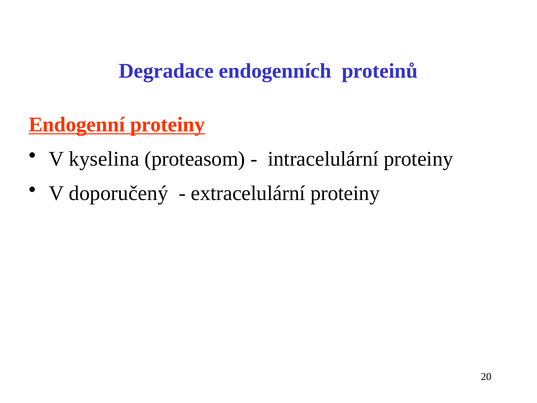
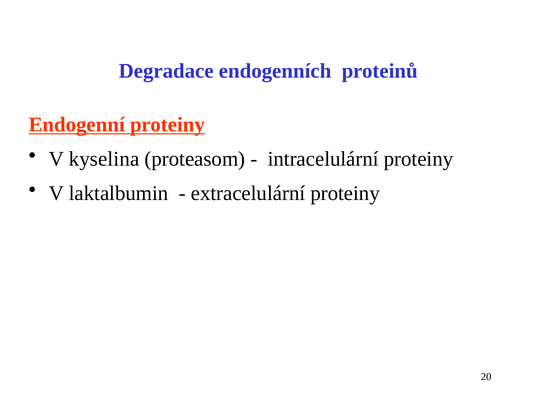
doporučený: doporučený -> laktalbumin
